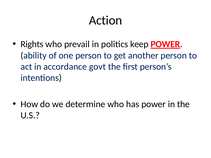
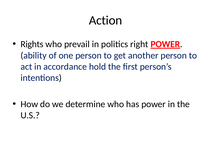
keep: keep -> right
govt: govt -> hold
